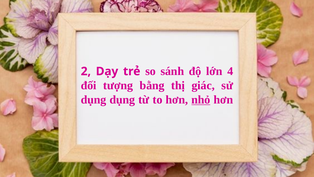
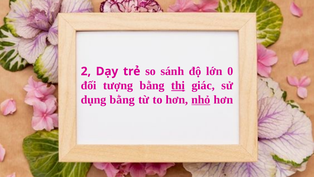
4: 4 -> 0
thị underline: none -> present
dụng dụng: dụng -> bằng
